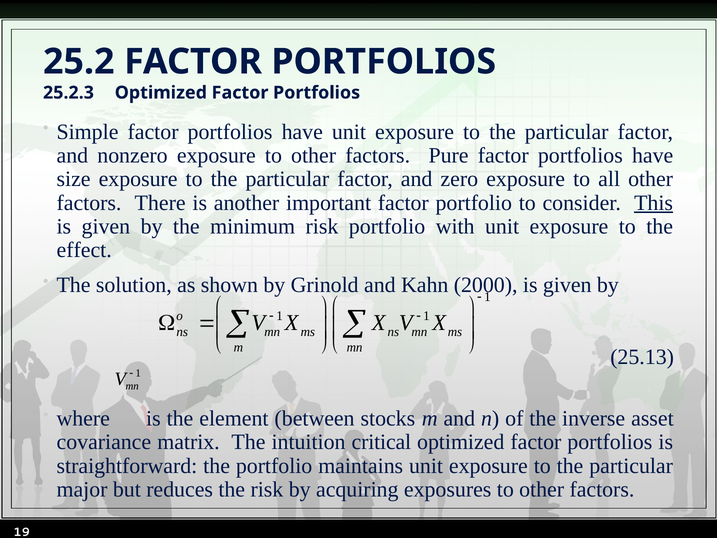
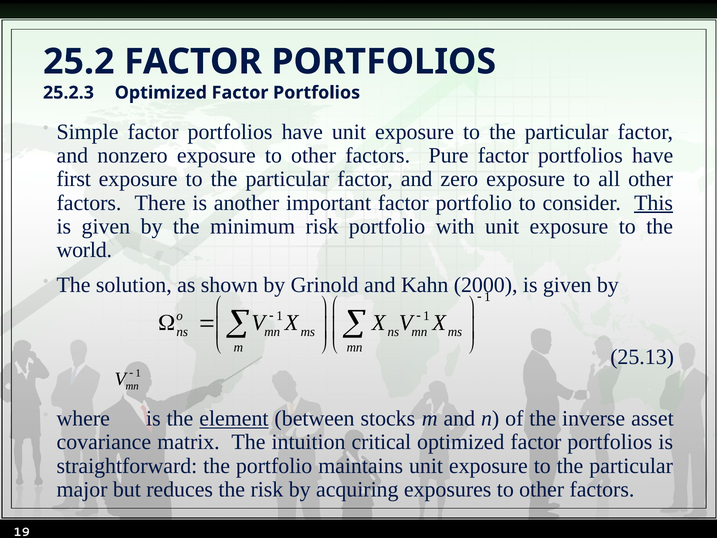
size: size -> first
effect: effect -> world
element underline: none -> present
